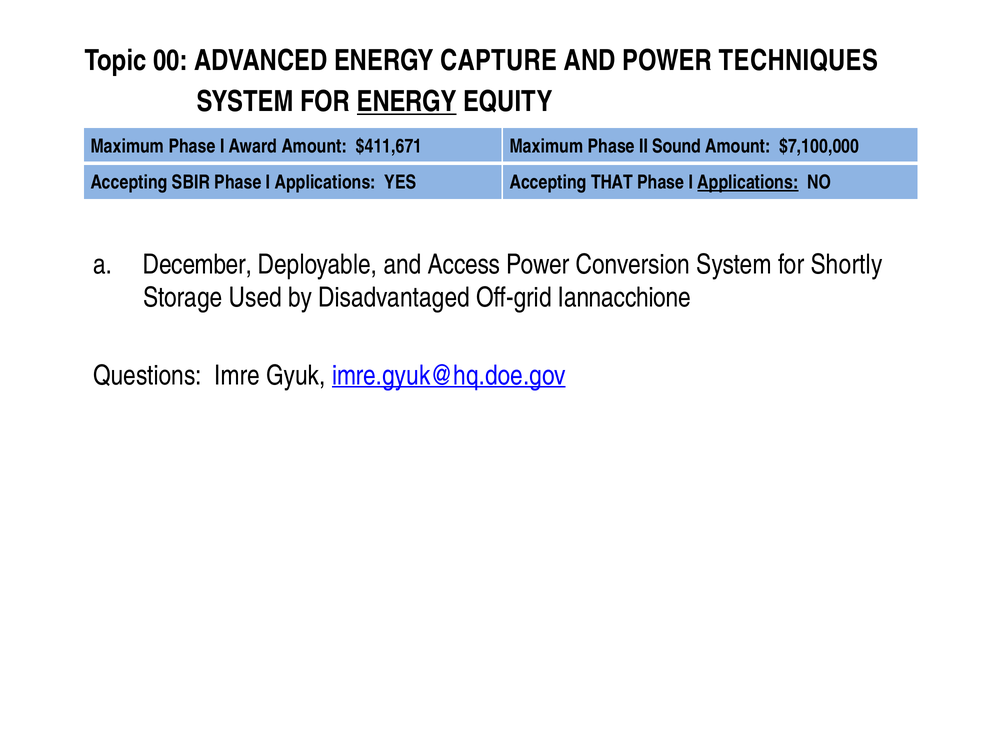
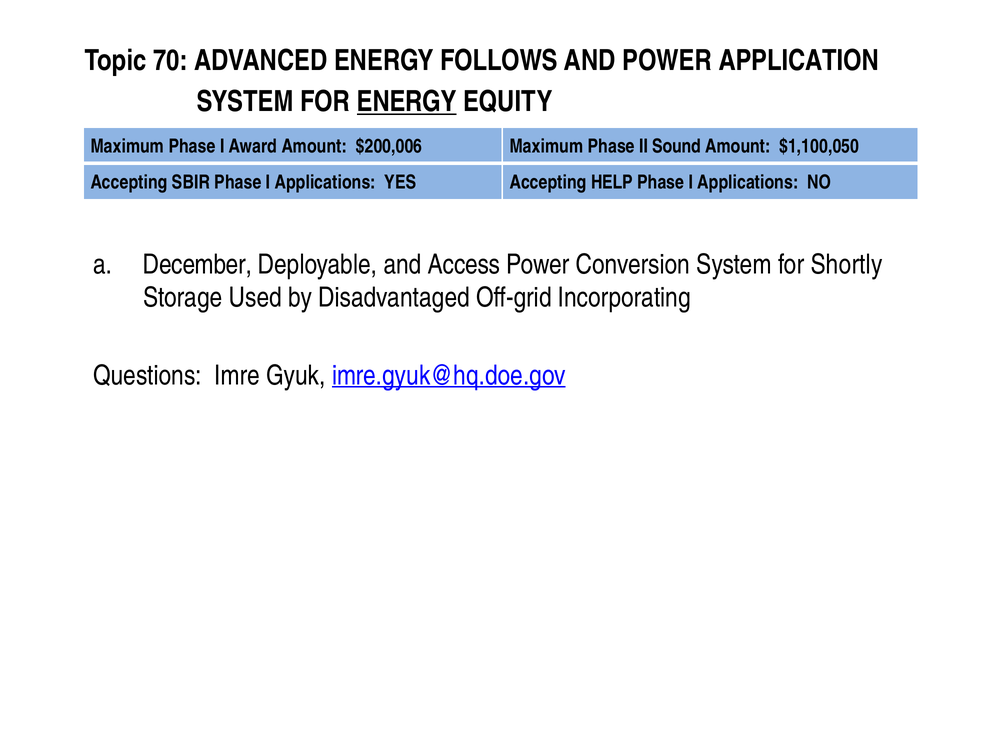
00: 00 -> 70
CAPTURE: CAPTURE -> FOLLOWS
TECHNIQUES: TECHNIQUES -> APPLICATION
$411,671: $411,671 -> $200,006
$7,100,000: $7,100,000 -> $1,100,050
THAT: THAT -> HELP
Applications at (748, 183) underline: present -> none
Iannacchione: Iannacchione -> Incorporating
